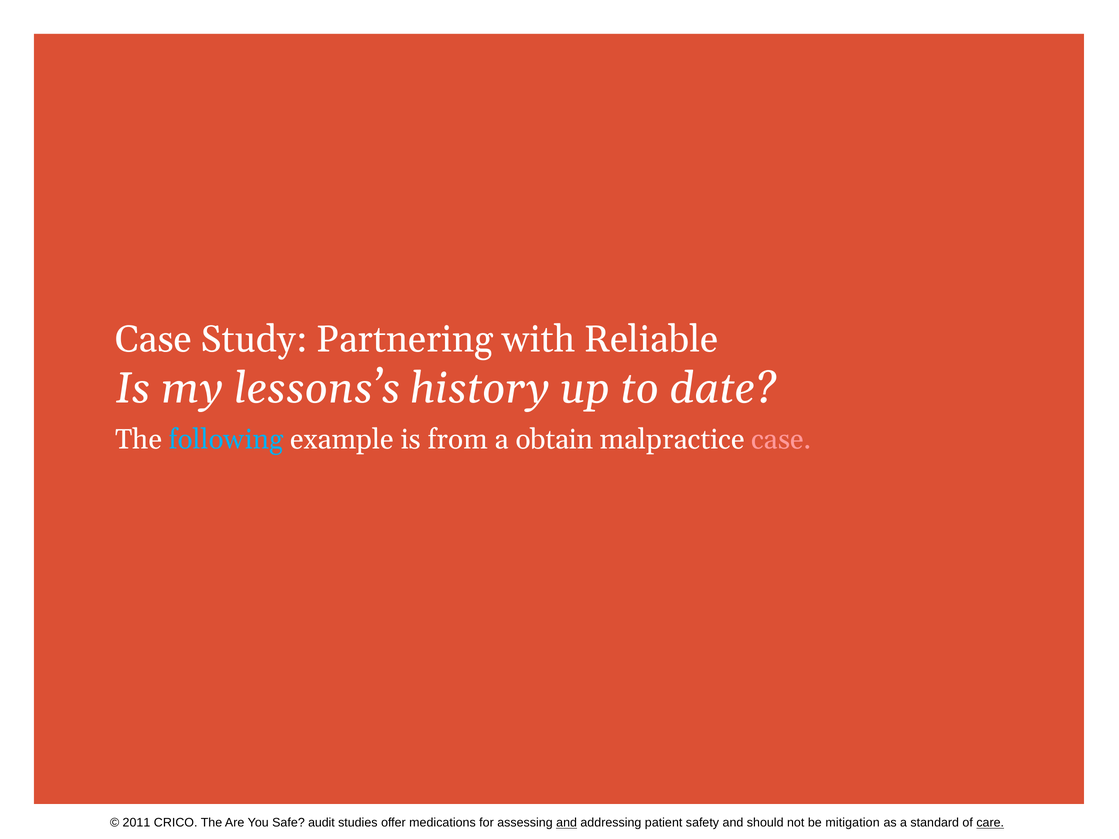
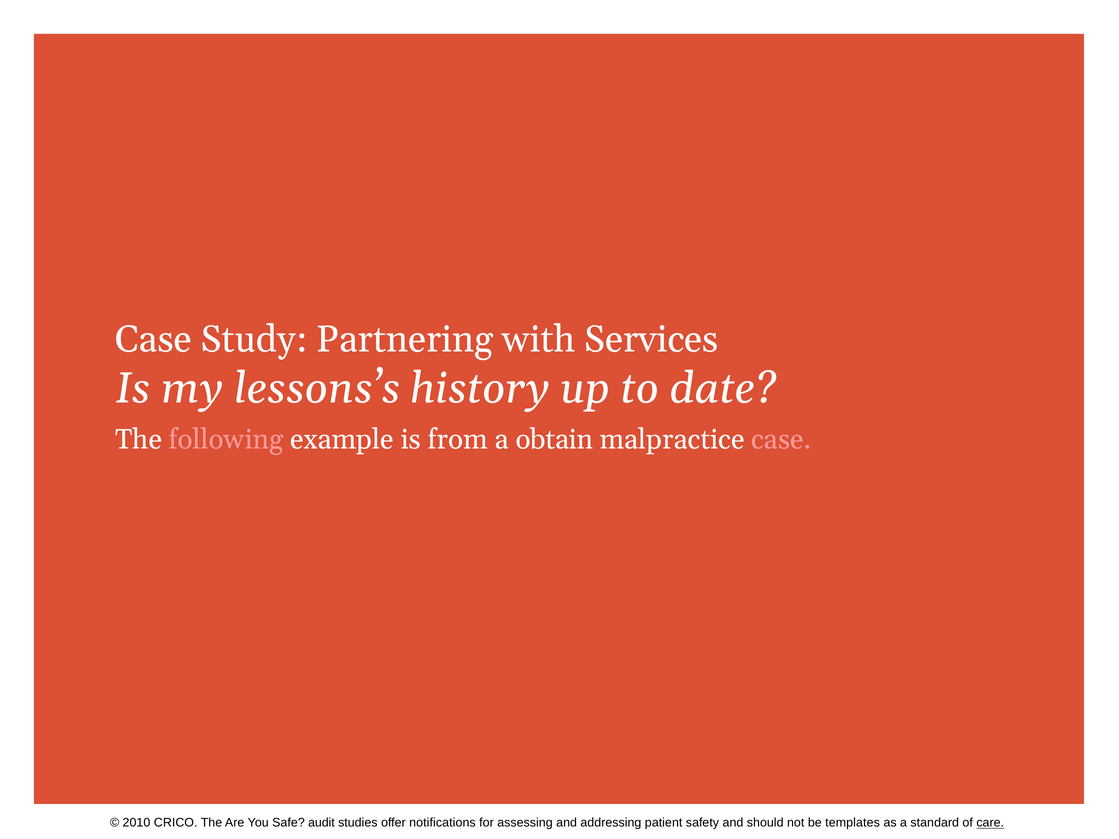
Reliable: Reliable -> Services
following colour: light blue -> pink
2011: 2011 -> 2010
medications: medications -> notifications
and at (567, 823) underline: present -> none
mitigation: mitigation -> templates
